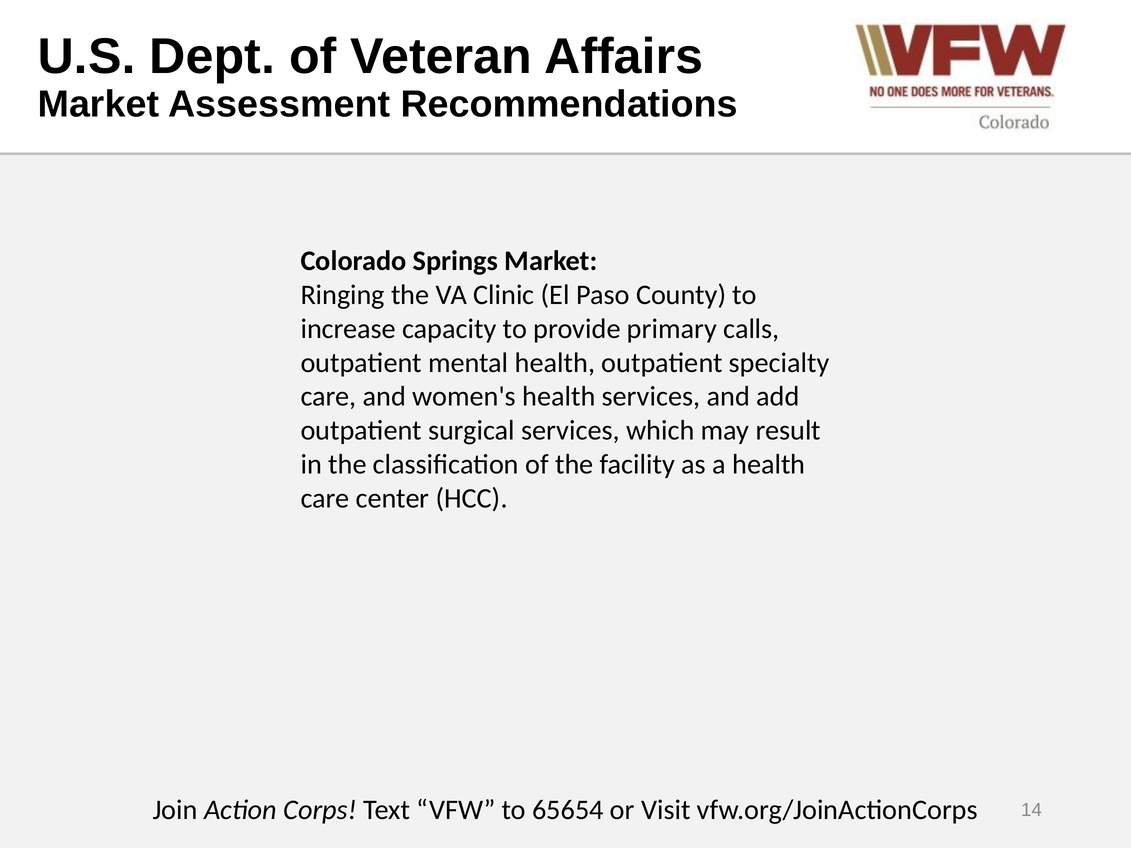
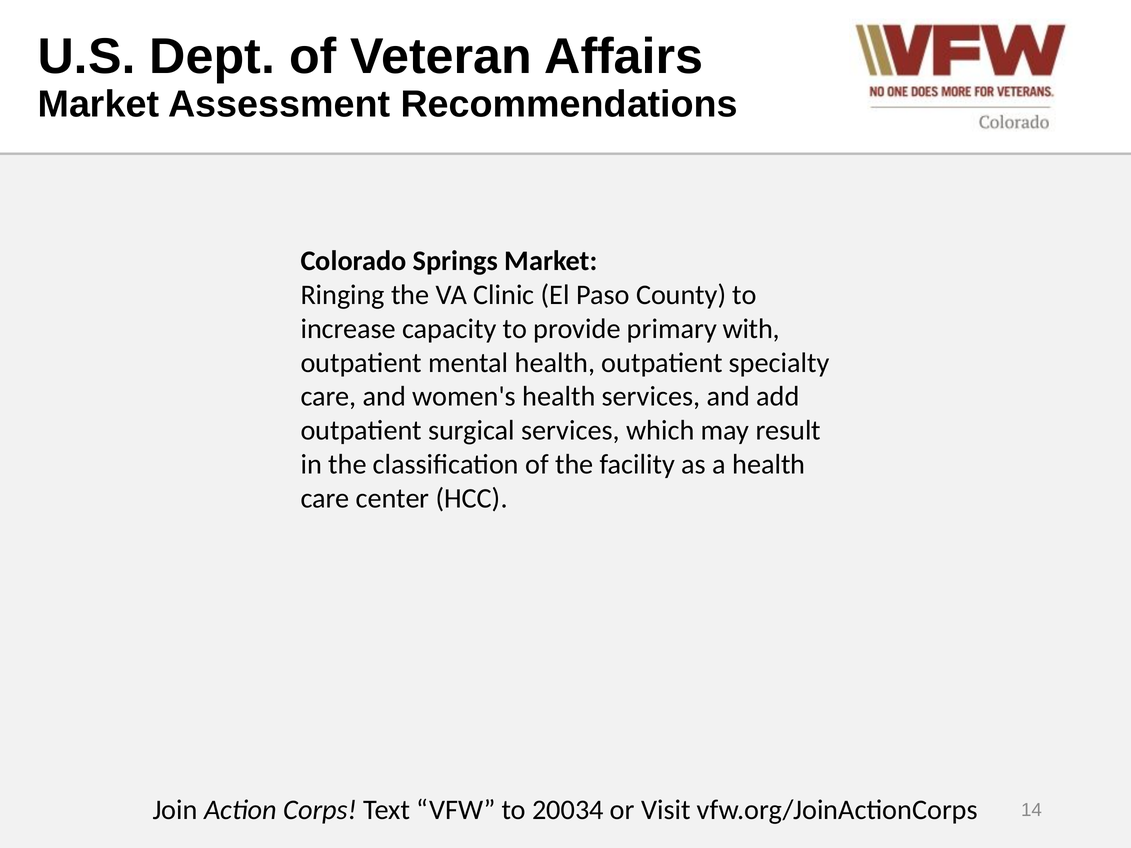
calls: calls -> with
65654: 65654 -> 20034
